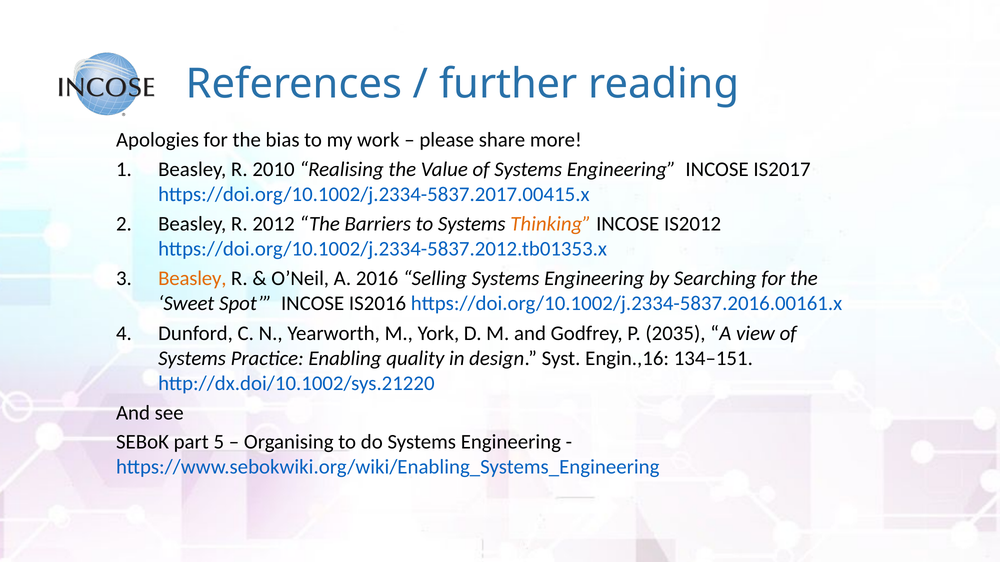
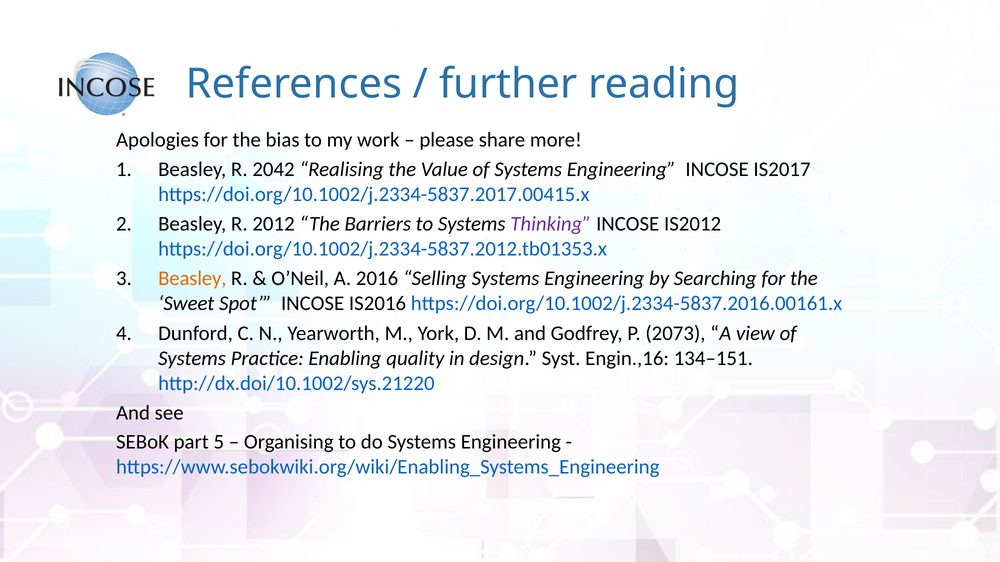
2010: 2010 -> 2042
Thinking colour: orange -> purple
2035: 2035 -> 2073
